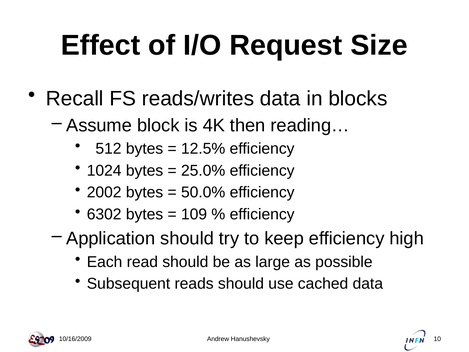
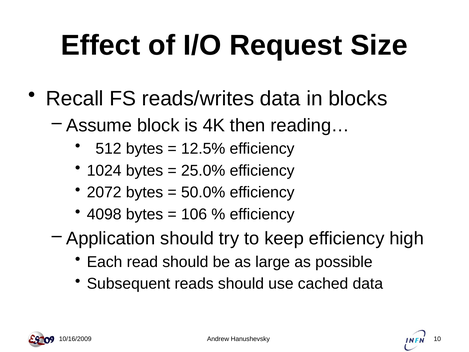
2002: 2002 -> 2072
6302: 6302 -> 4098
109: 109 -> 106
